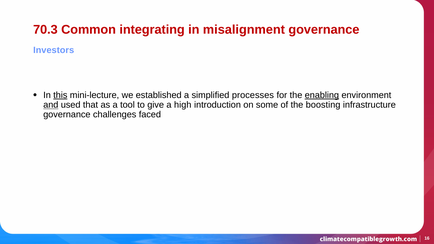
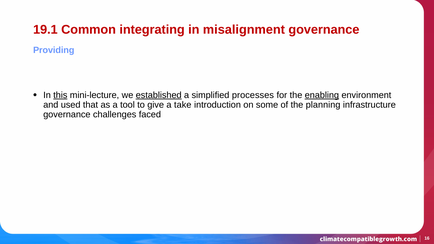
70.3: 70.3 -> 19.1
Investors: Investors -> Providing
established underline: none -> present
and underline: present -> none
high: high -> take
boosting: boosting -> planning
